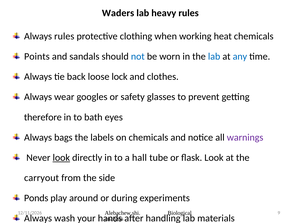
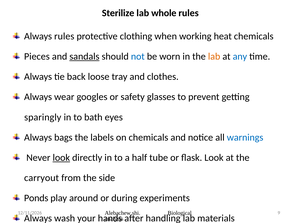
Waders: Waders -> Sterilize
heavy: heavy -> whole
Points: Points -> Pieces
sandals underline: none -> present
lab at (214, 57) colour: blue -> orange
lock: lock -> tray
therefore: therefore -> sparingly
warnings colour: purple -> blue
hall: hall -> half
